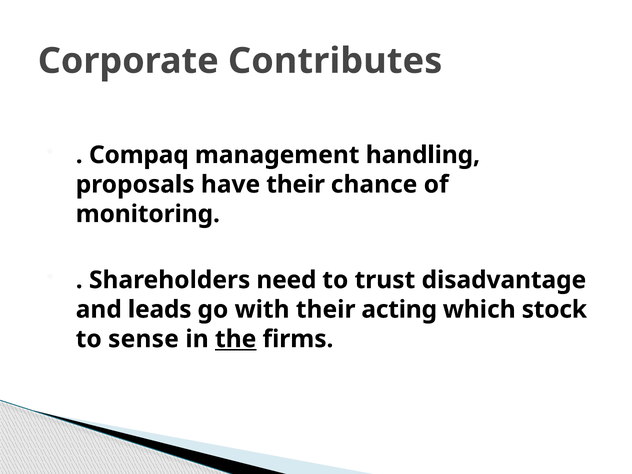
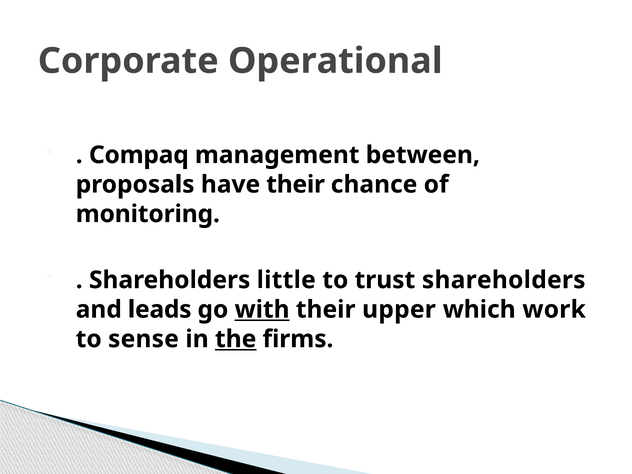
Contributes: Contributes -> Operational
handling: handling -> between
need: need -> little
trust disadvantage: disadvantage -> shareholders
with underline: none -> present
acting: acting -> upper
stock: stock -> work
